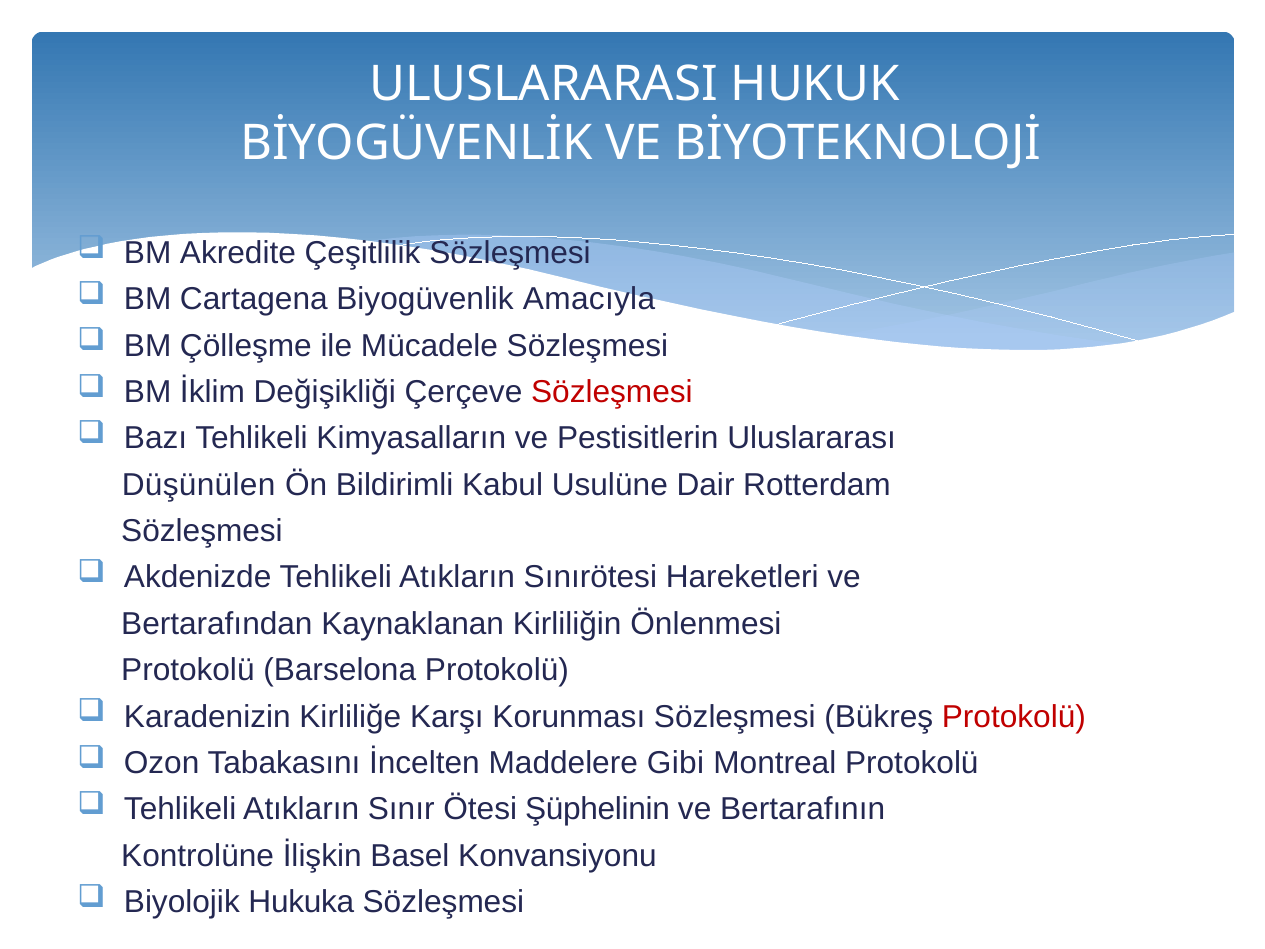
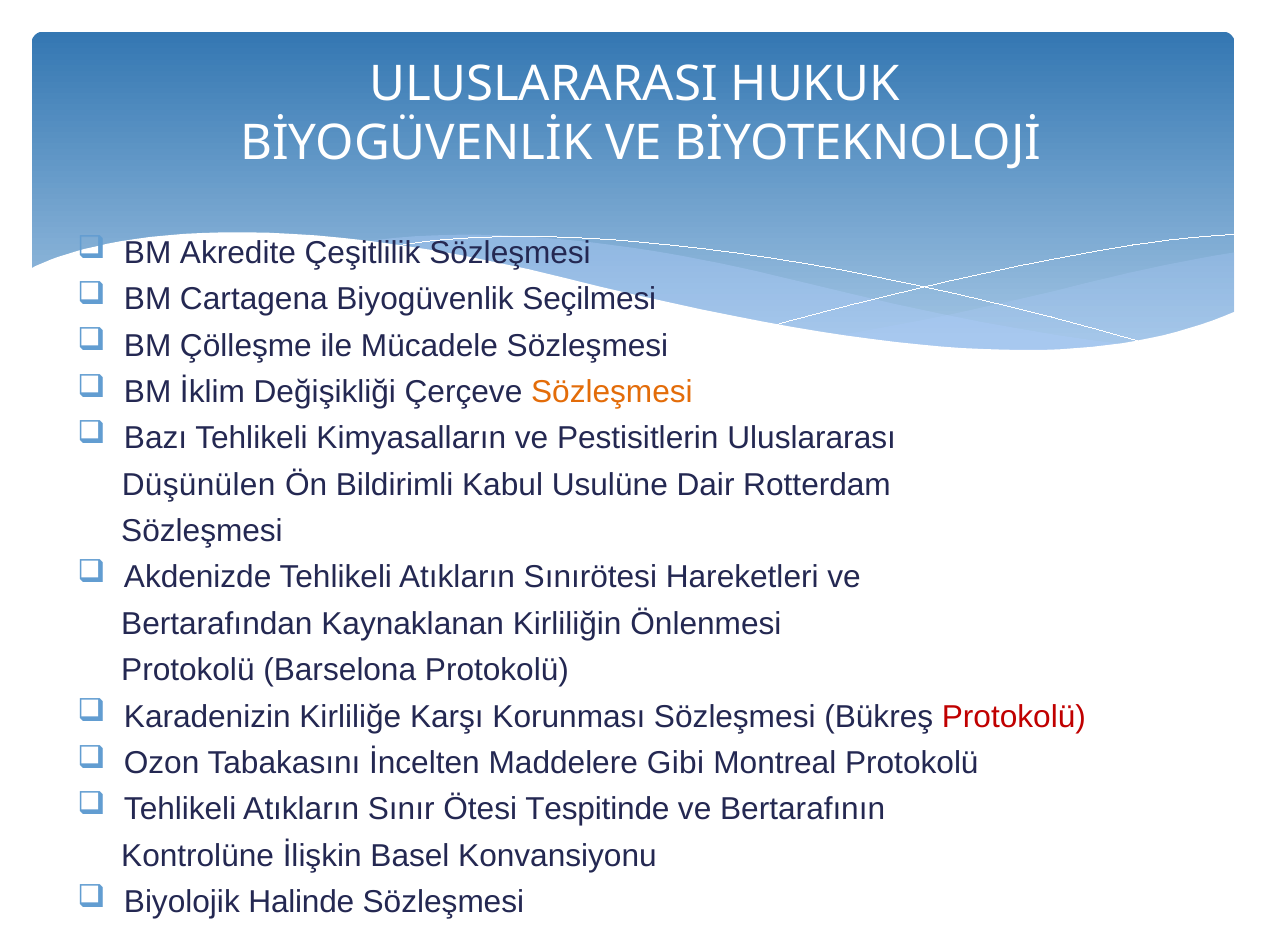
Amacıyla: Amacıyla -> Seçilmesi
Sözleşmesi at (612, 392) colour: red -> orange
Şüphelinin: Şüphelinin -> Tespitinde
Hukuka: Hukuka -> Halinde
